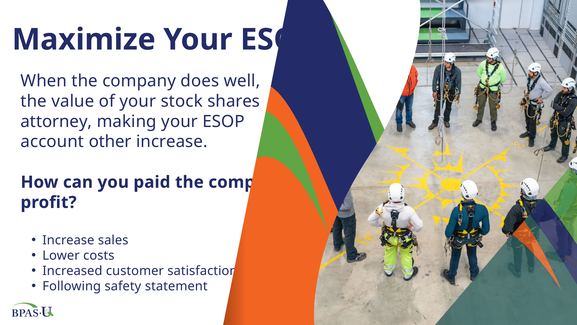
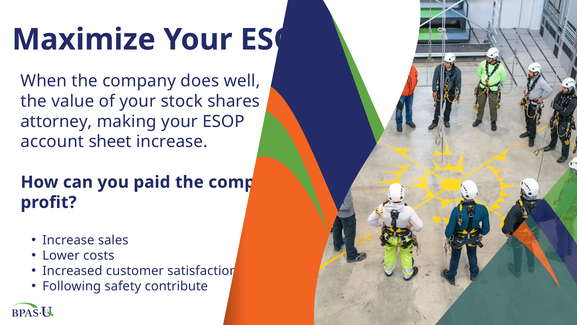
other: other -> sheet
statement: statement -> contribute
